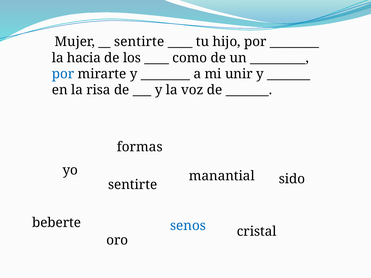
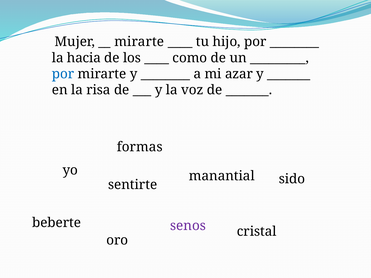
sentirte at (139, 42): sentirte -> mirarte
unir: unir -> azar
senos colour: blue -> purple
